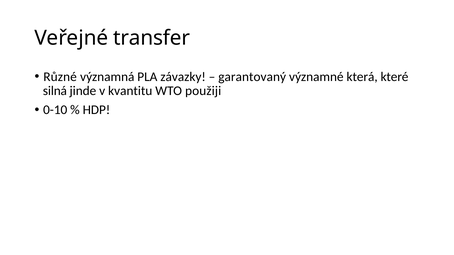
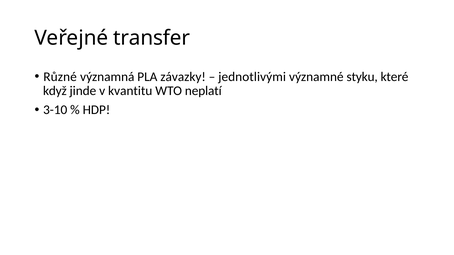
garantovaný: garantovaný -> jednotlivými
která: která -> styku
silná: silná -> když
použiji: použiji -> neplatí
0-10: 0-10 -> 3-10
